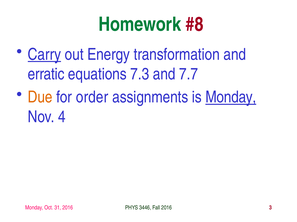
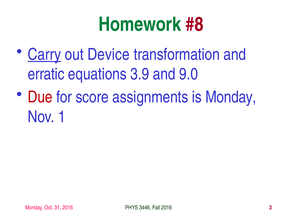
Energy: Energy -> Device
7.3: 7.3 -> 3.9
7.7: 7.7 -> 9.0
Due colour: orange -> red
order: order -> score
Monday at (231, 97) underline: present -> none
4: 4 -> 1
